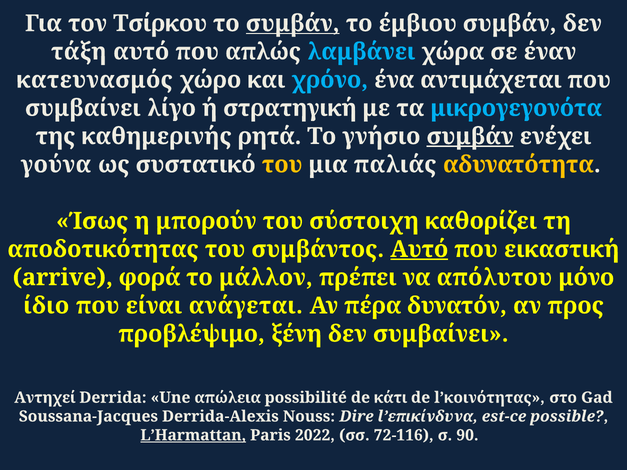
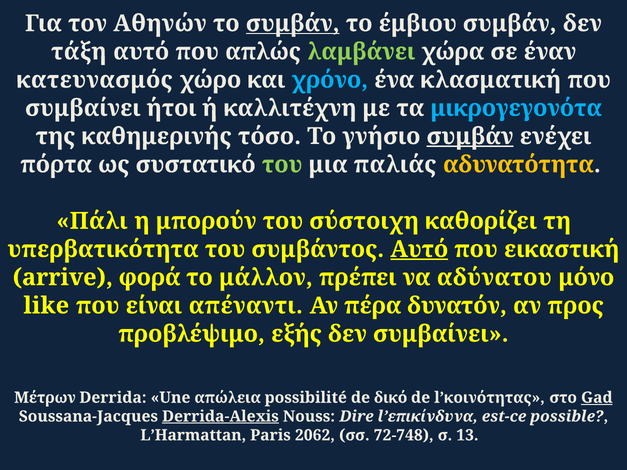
Τσίρκου: Τσίρκου -> Αθηνών
λαμβάνει colour: light blue -> light green
αντιμάχεται: αντιμάχεται -> κλασματική
λίγο: λίγο -> ήτοι
στρατηγική: στρατηγική -> καλλιτέχνη
ρητά: ρητά -> τόσο
γούνα: γούνα -> πόρτα
του at (282, 165) colour: yellow -> light green
Ίσως: Ίσως -> Πάλι
αποδοτικότητας: αποδοτικότητας -> υπερβατικότητα
απόλυτου: απόλυτου -> αδύνατου
ίδιο: ίδιο -> like
ανάγεται: ανάγεται -> απέναντι
ξένη: ξένη -> εξής
Αντηχεί: Αντηχεί -> Μέτρων
κάτι: κάτι -> δικό
Gad underline: none -> present
Derrida-Alexis underline: none -> present
L’Harmattan underline: present -> none
2022: 2022 -> 2062
72-116: 72-116 -> 72-748
90: 90 -> 13
